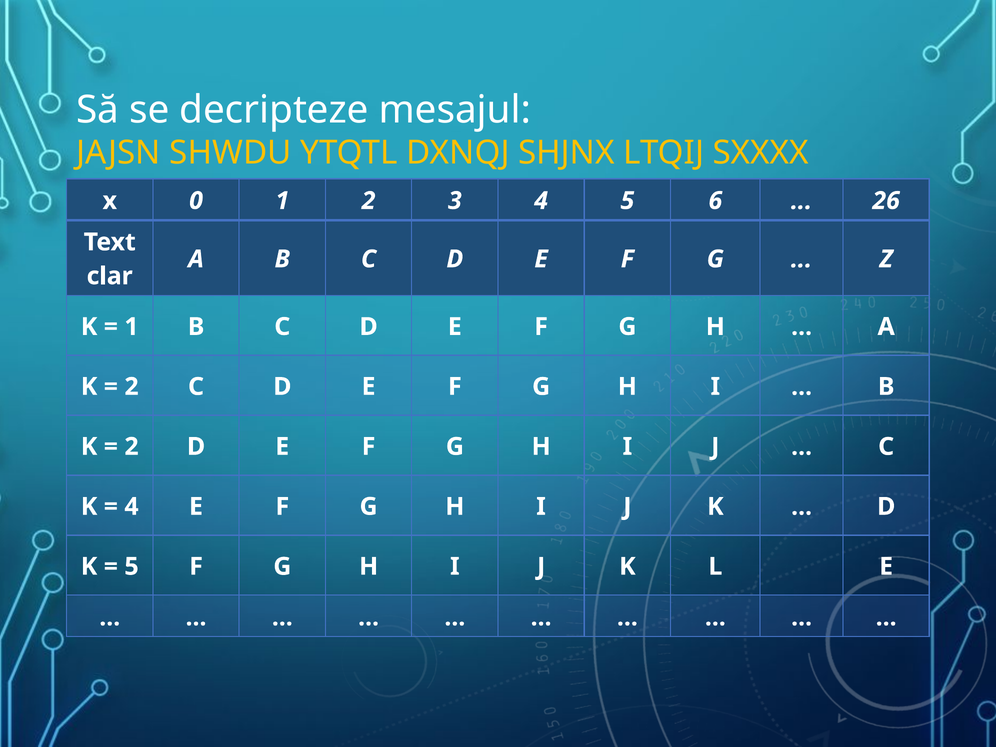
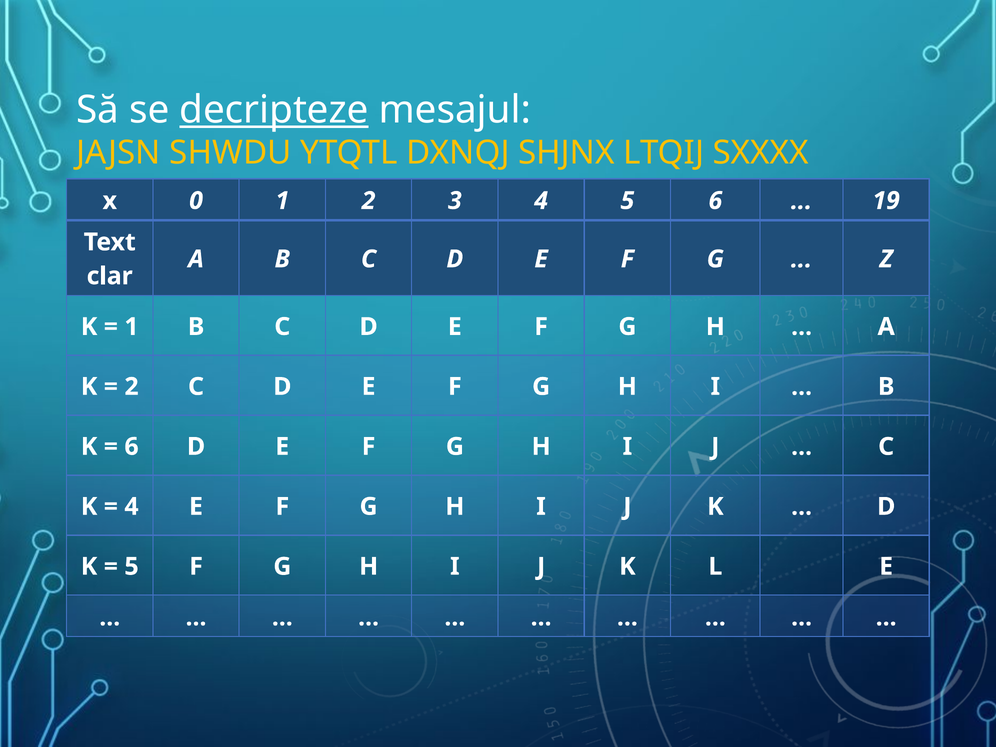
decripteze underline: none -> present
26: 26 -> 19
2 at (132, 447): 2 -> 6
